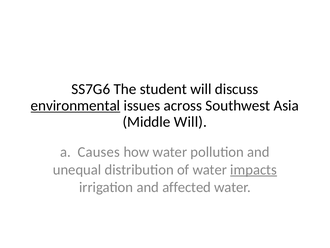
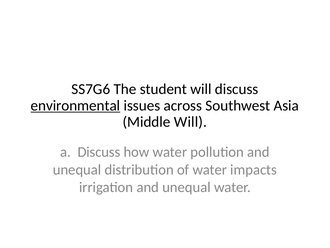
a Causes: Causes -> Discuss
impacts underline: present -> none
irrigation and affected: affected -> unequal
